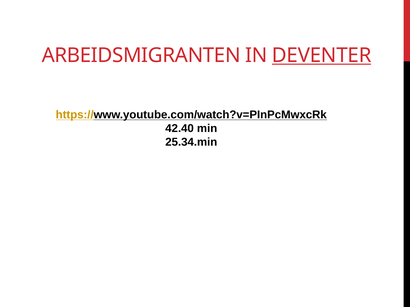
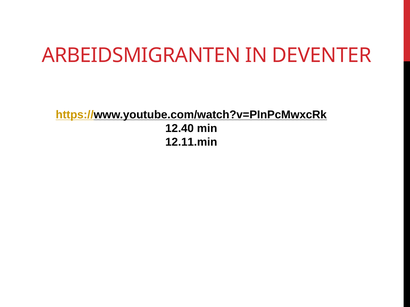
DEVENTER underline: present -> none
42.40: 42.40 -> 12.40
25.34.min: 25.34.min -> 12.11.min
